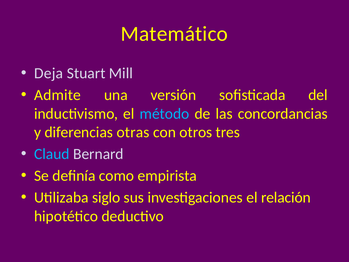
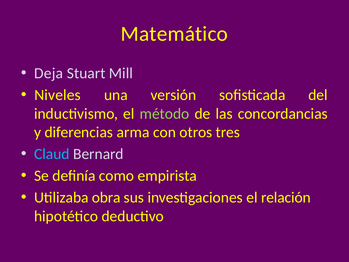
Admite: Admite -> Niveles
método colour: light blue -> light green
otras: otras -> arma
siglo: siglo -> obra
